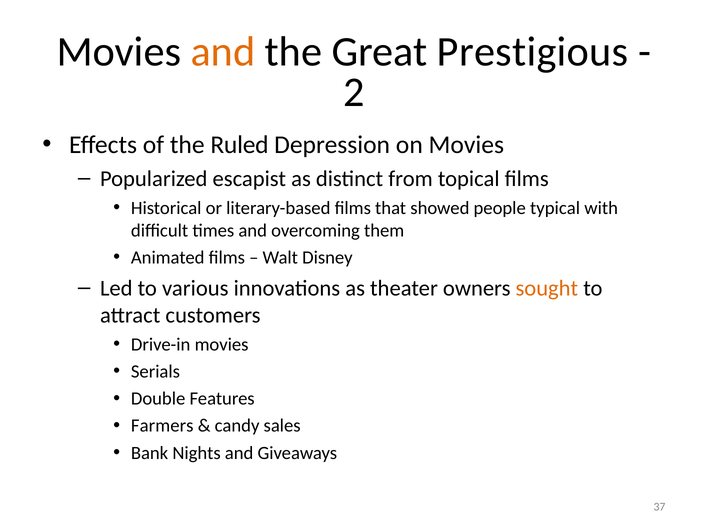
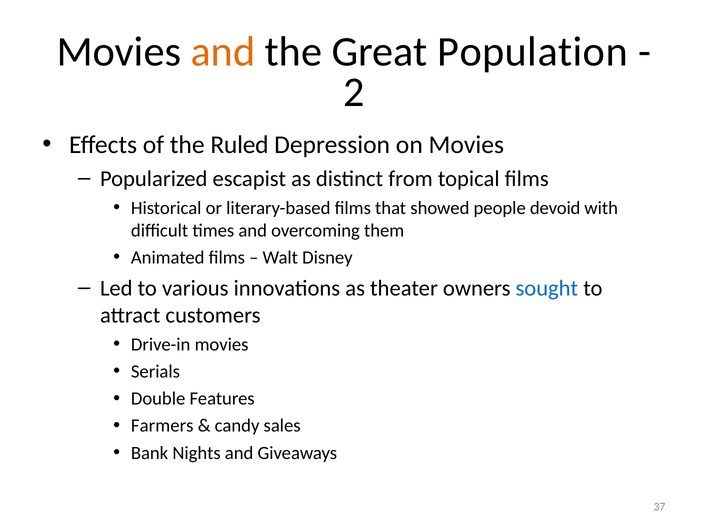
Prestigious: Prestigious -> Population
typical: typical -> devoid
sought colour: orange -> blue
